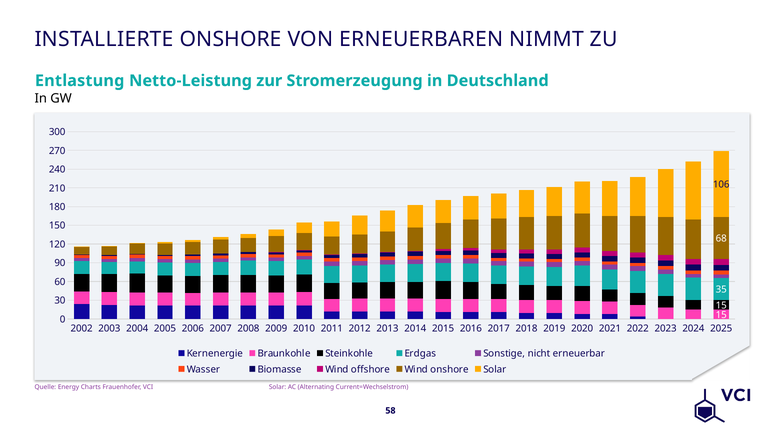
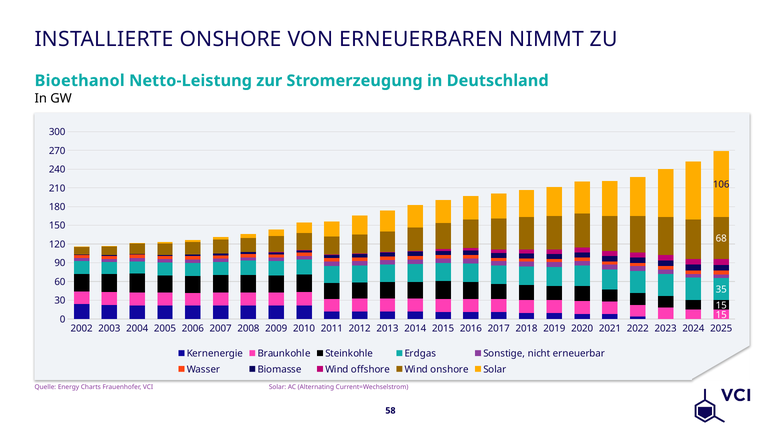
Entlastung: Entlastung -> Bioethanol
